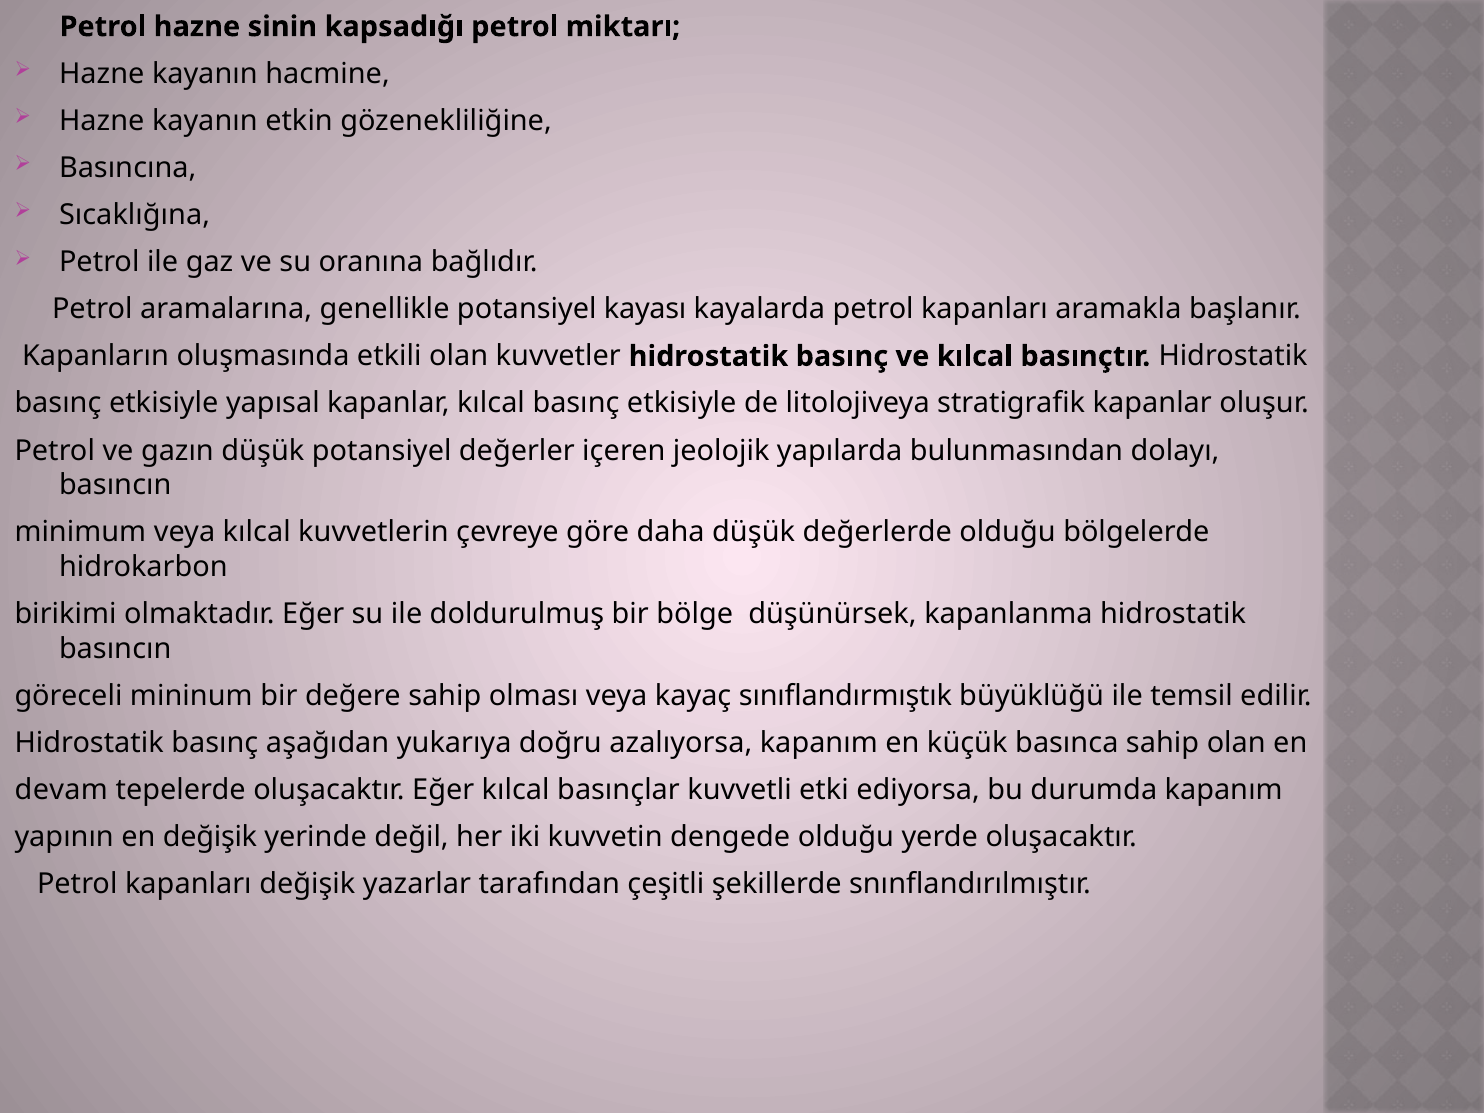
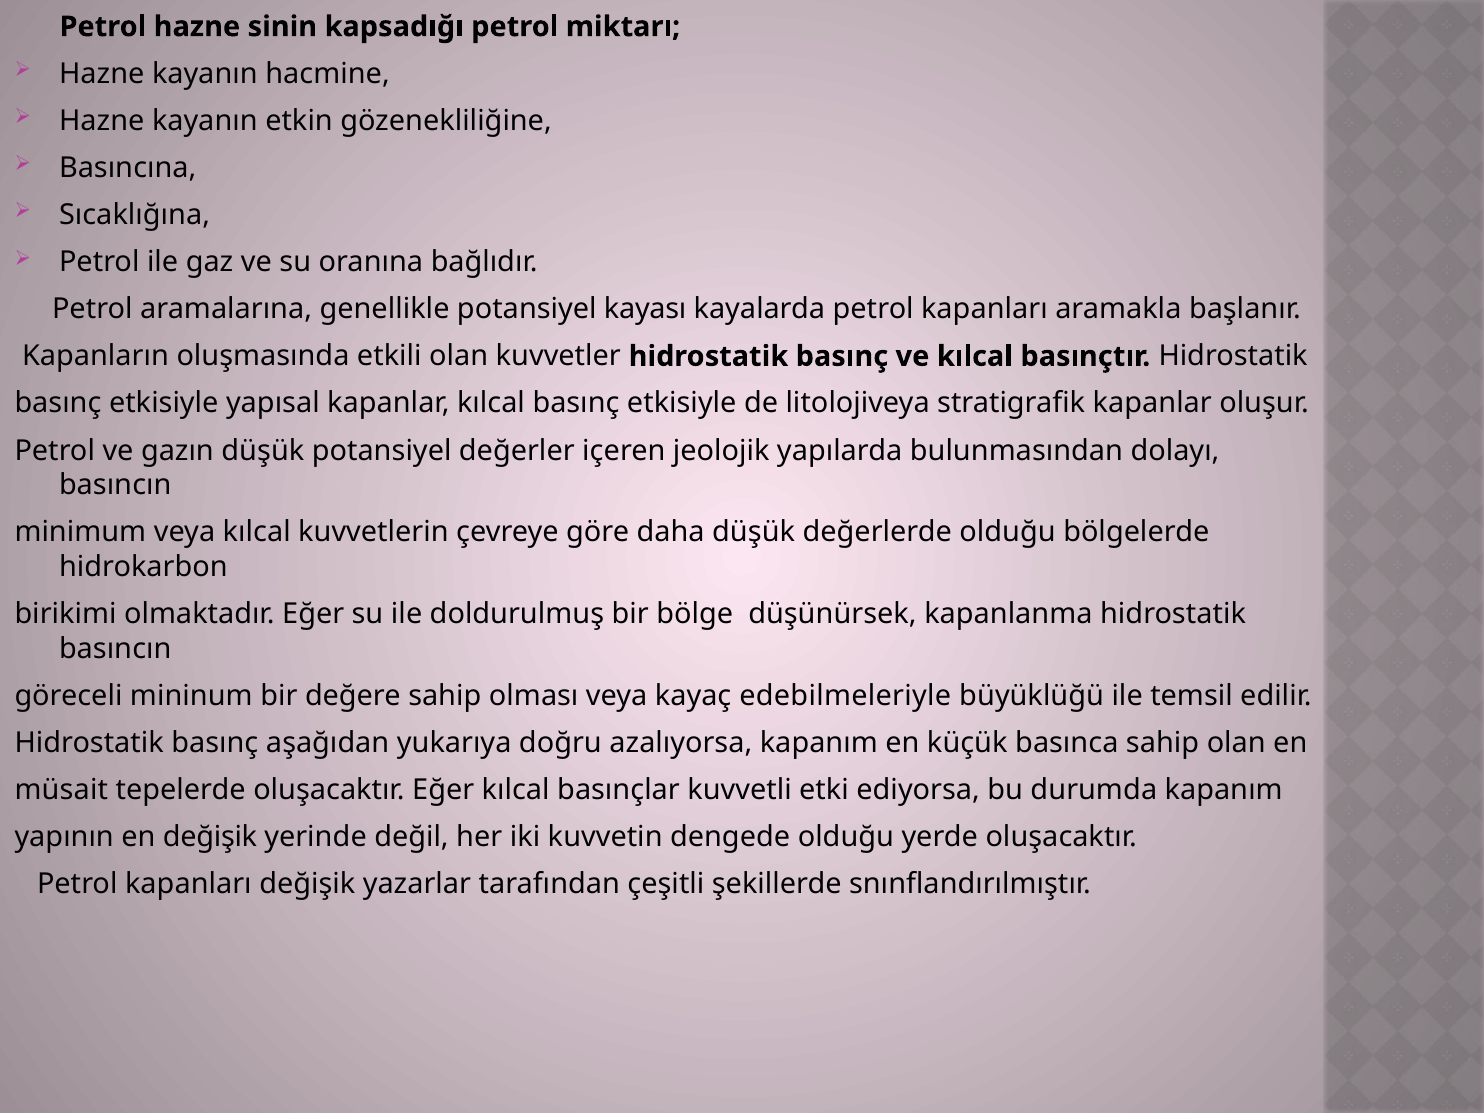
sınıflandırmıştık: sınıflandırmıştık -> edebilmeleriyle
devam: devam -> müsait
